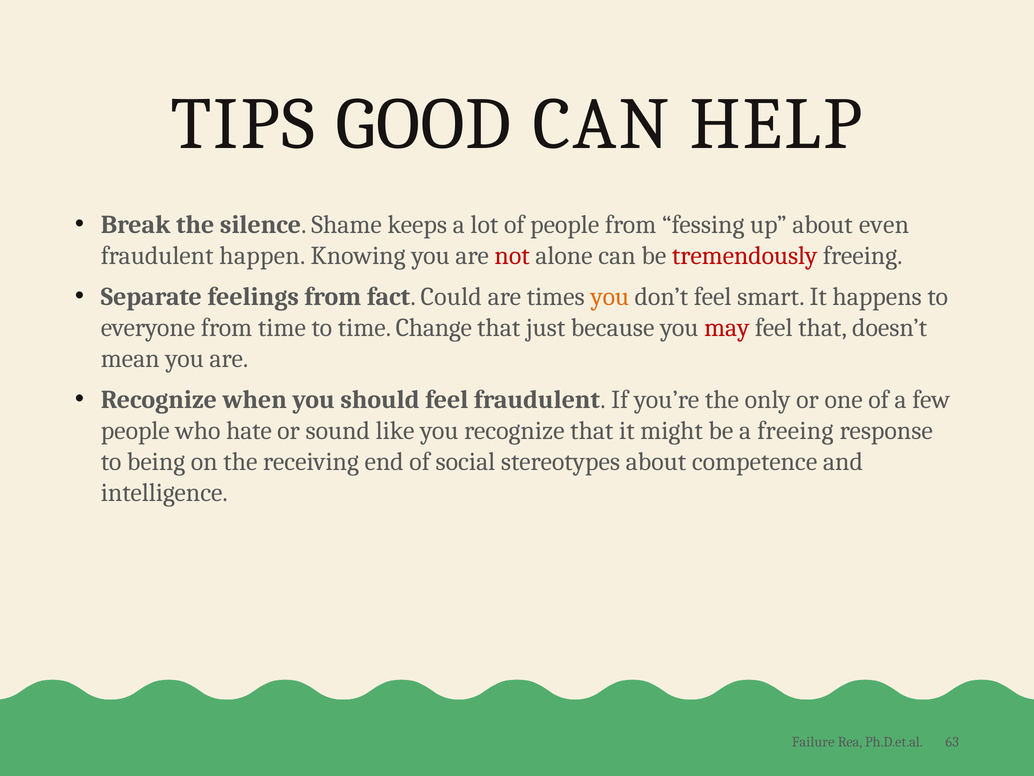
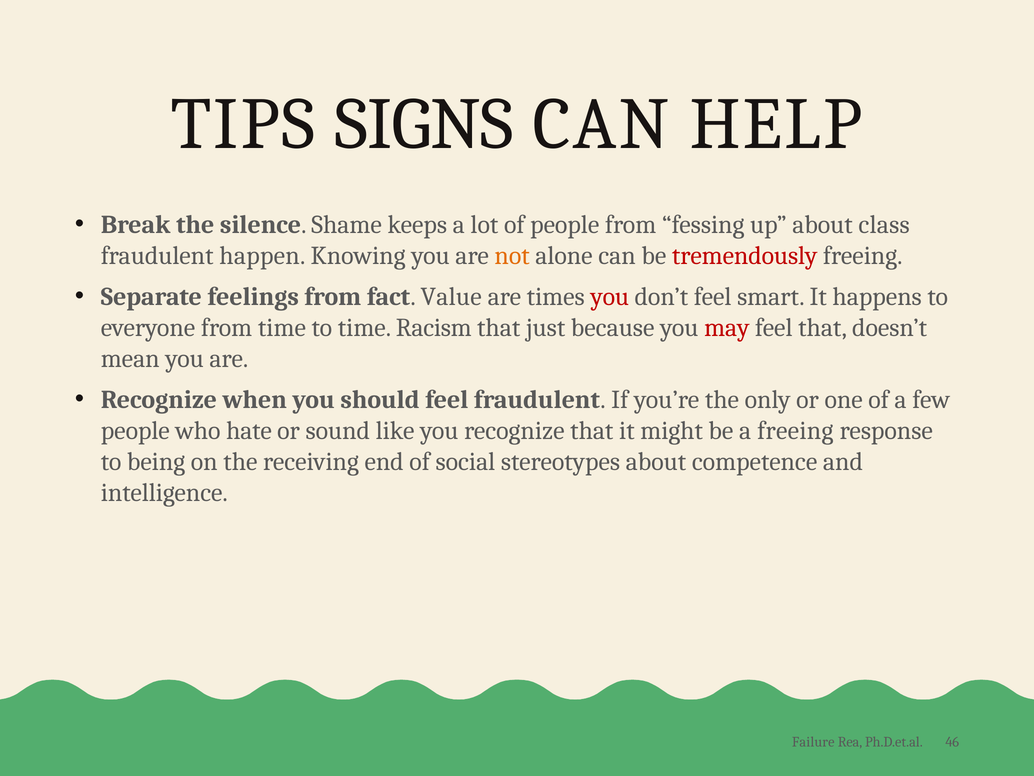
GOOD: GOOD -> SIGNS
even: even -> class
not colour: red -> orange
Could: Could -> Value
you at (610, 296) colour: orange -> red
Change: Change -> Racism
63: 63 -> 46
